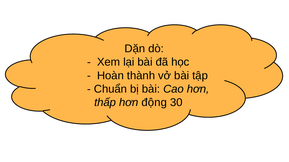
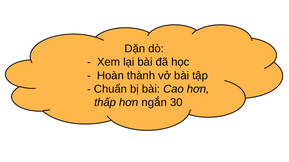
động: động -> ngắn
